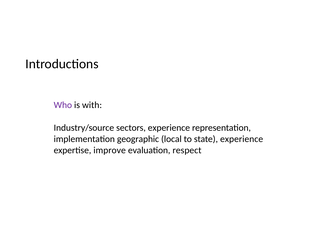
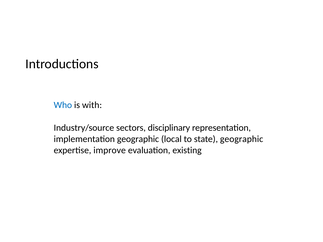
Who colour: purple -> blue
sectors experience: experience -> disciplinary
state experience: experience -> geographic
respect: respect -> existing
